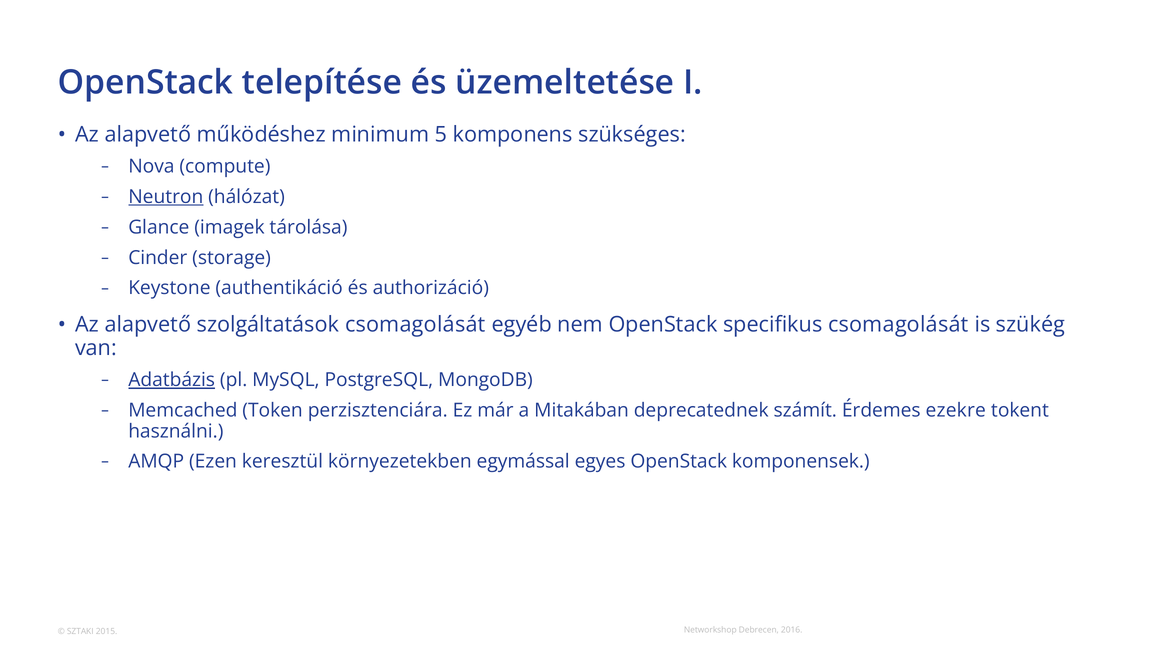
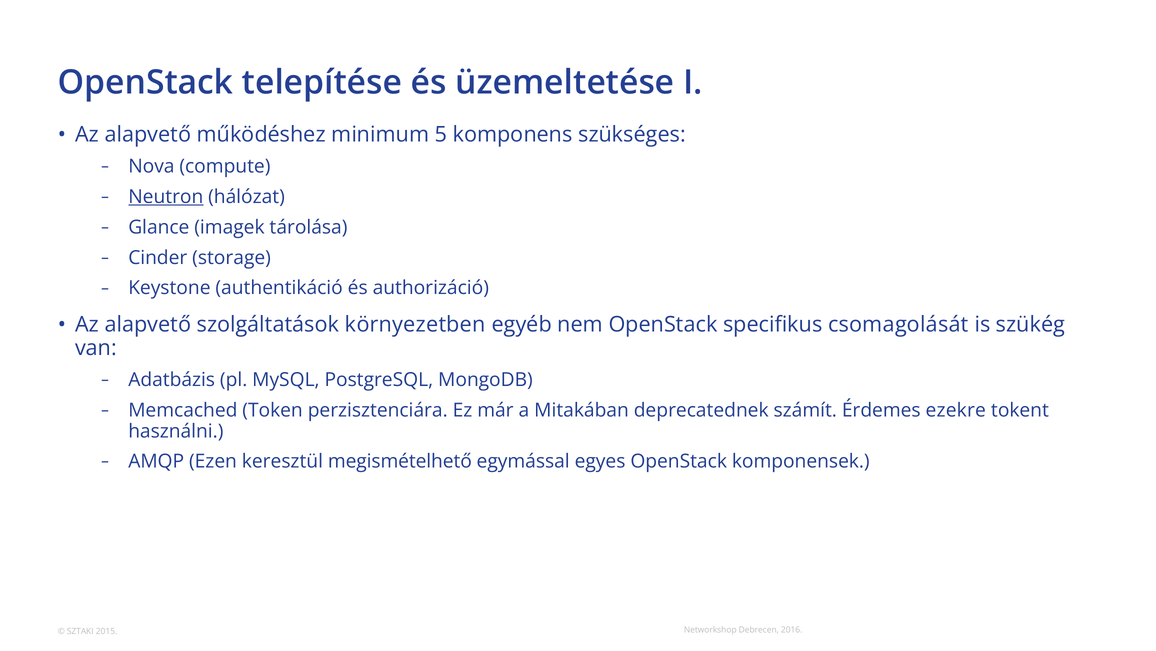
szolgáltatások csomagolását: csomagolását -> környezetben
Adatbázis underline: present -> none
környezetekben: környezetekben -> megismételhető
